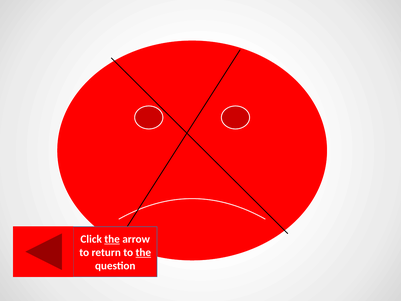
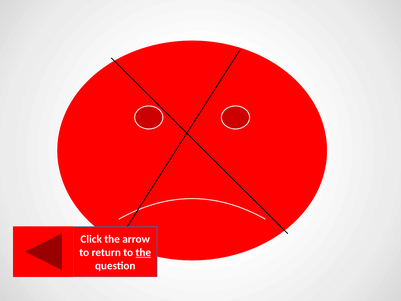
the at (112, 239) underline: present -> none
